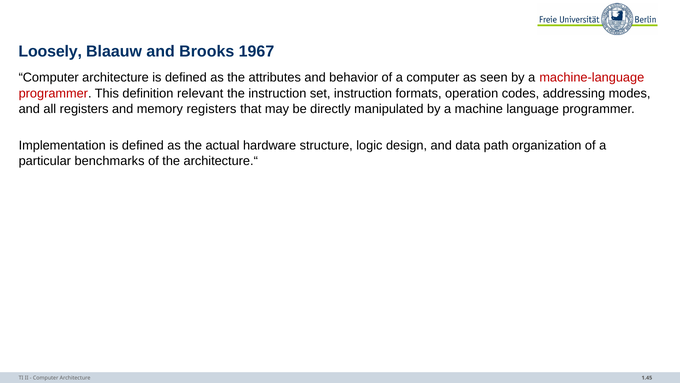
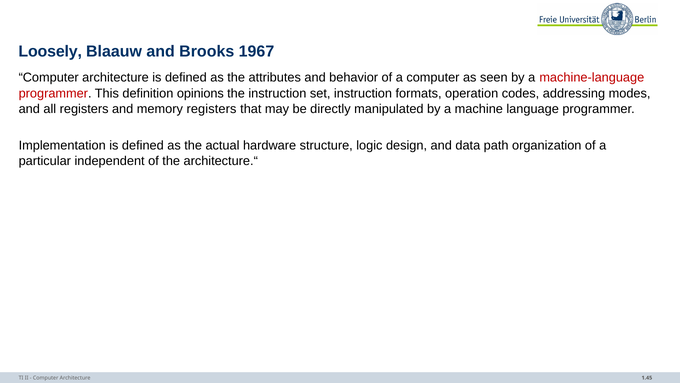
relevant: relevant -> opinions
benchmarks: benchmarks -> independent
